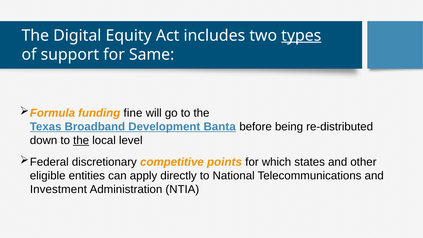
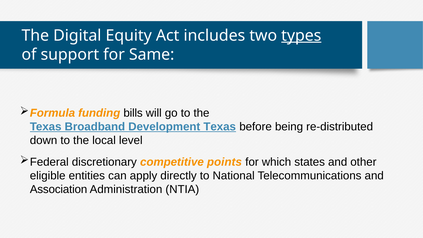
fine: fine -> bills
Development Banta: Banta -> Texas
the at (81, 140) underline: present -> none
Investment: Investment -> Association
